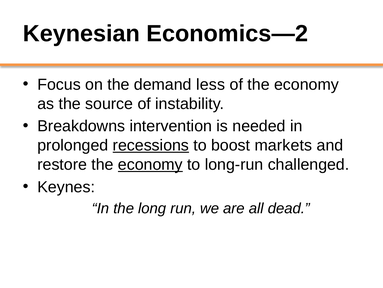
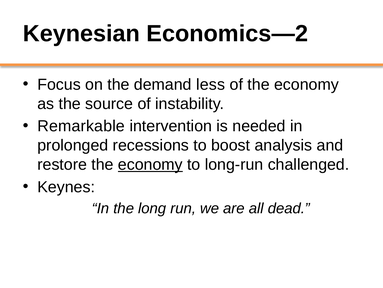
Breakdowns: Breakdowns -> Remarkable
recessions underline: present -> none
markets: markets -> analysis
